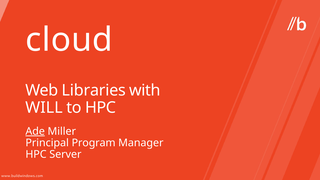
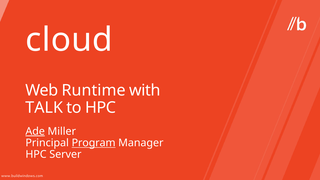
Libraries: Libraries -> Runtime
WILL: WILL -> TALK
Program underline: none -> present
